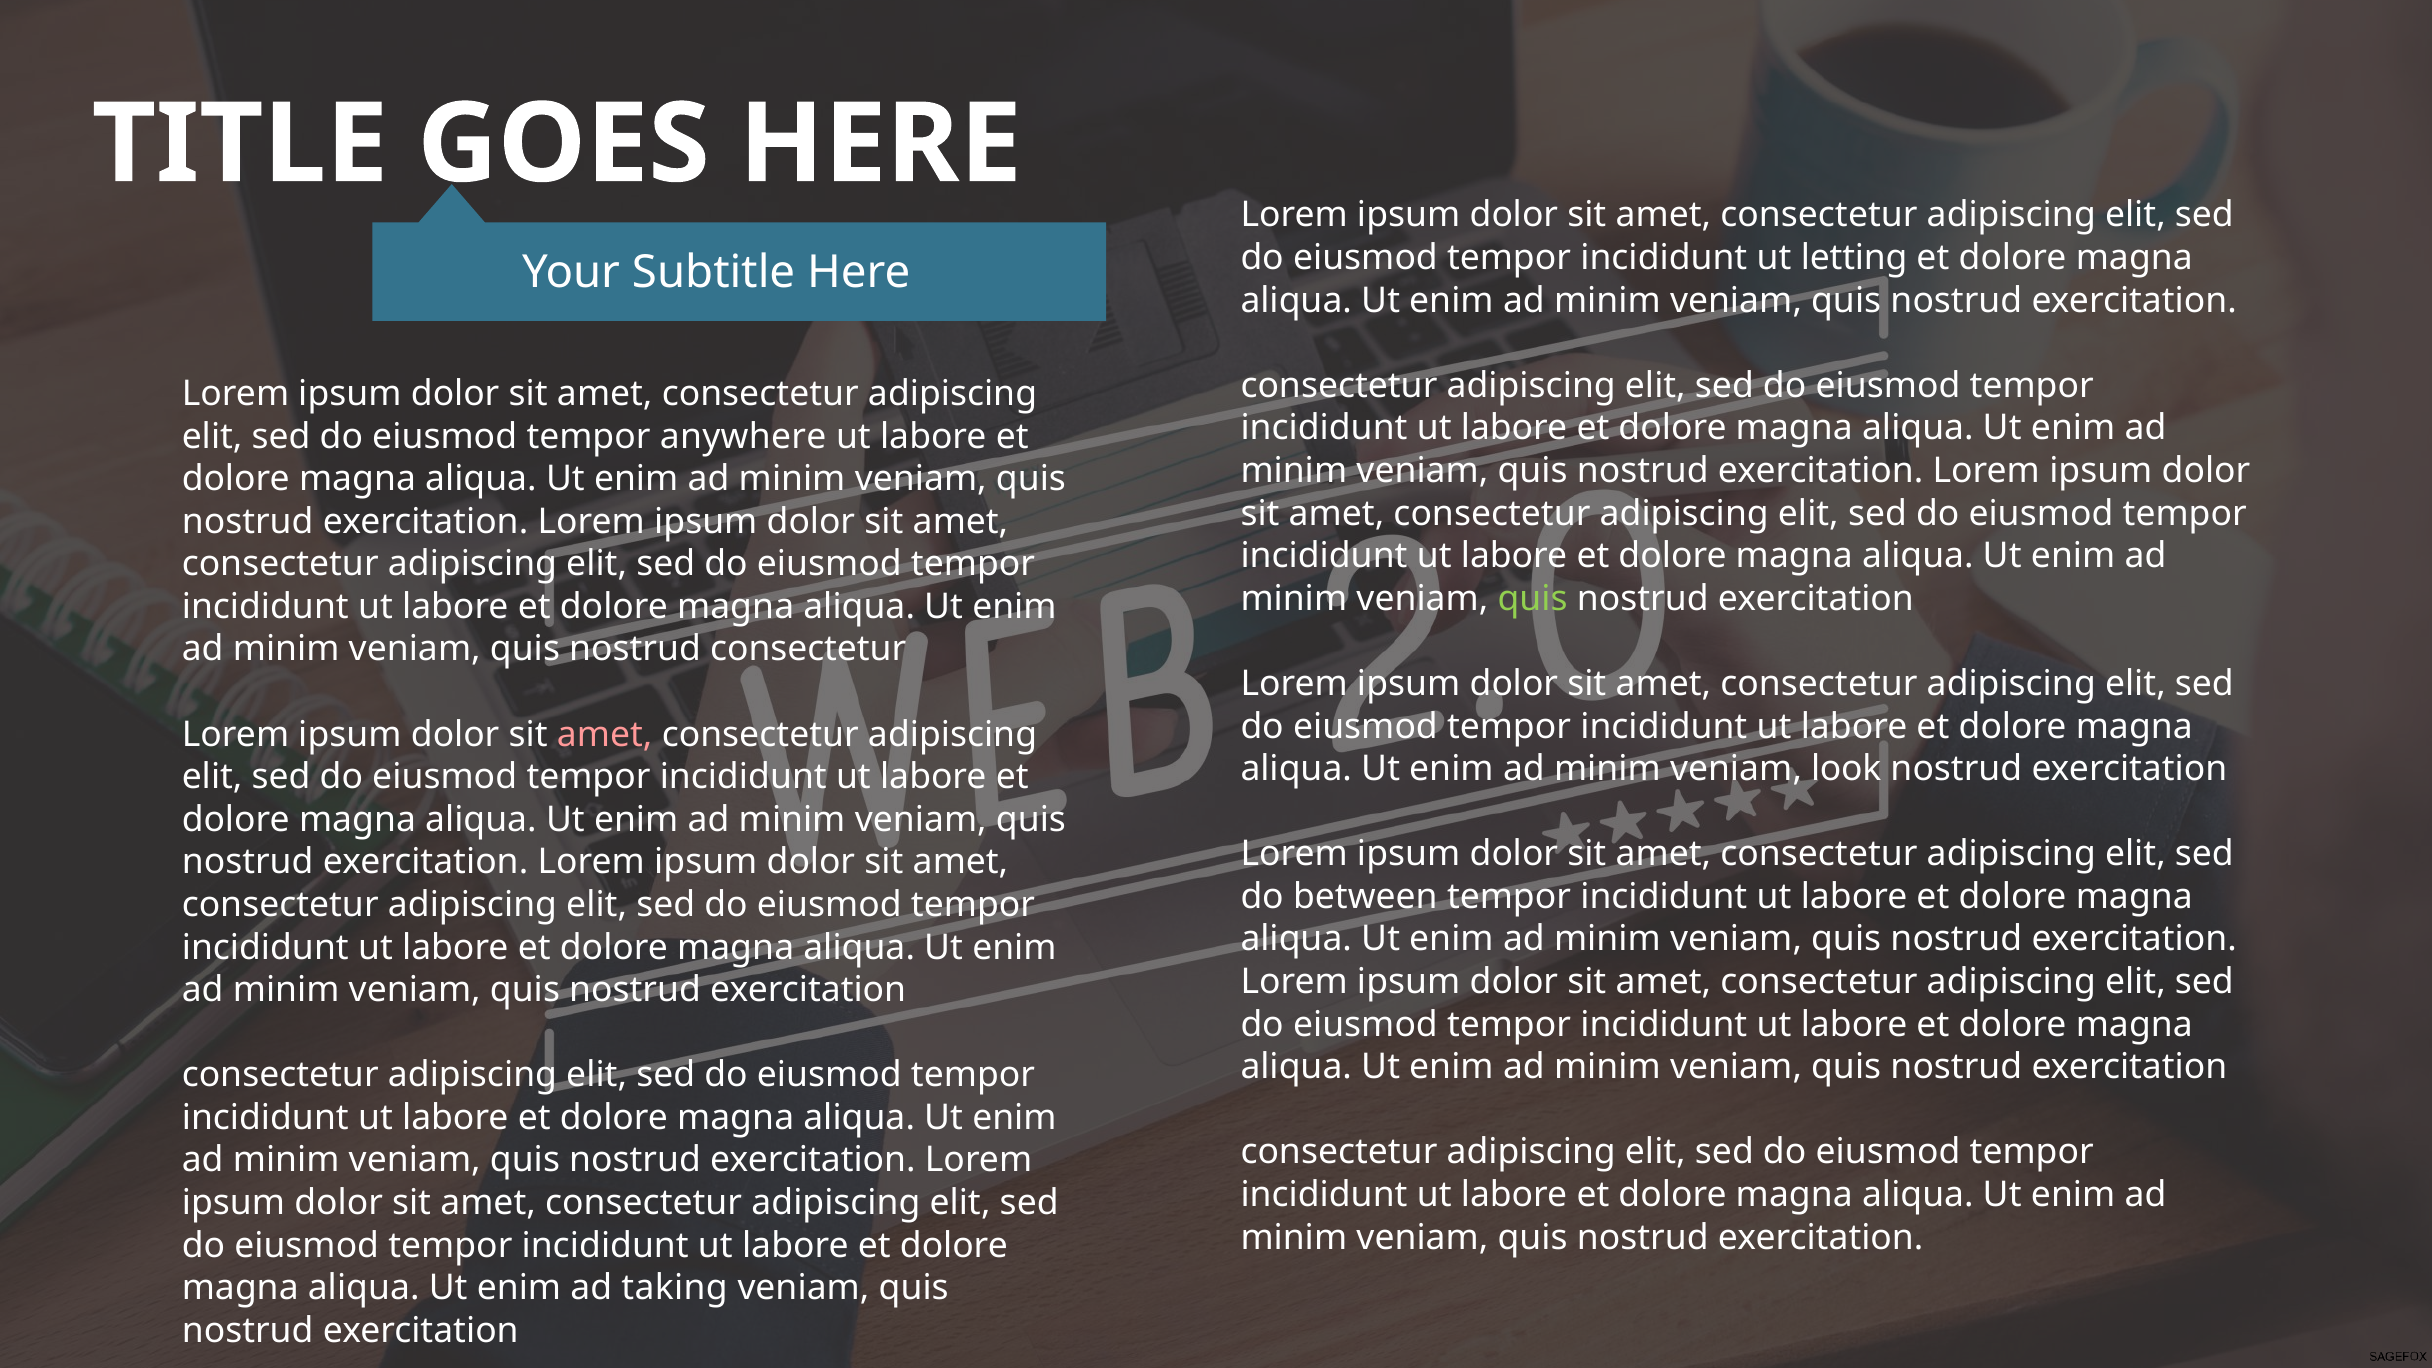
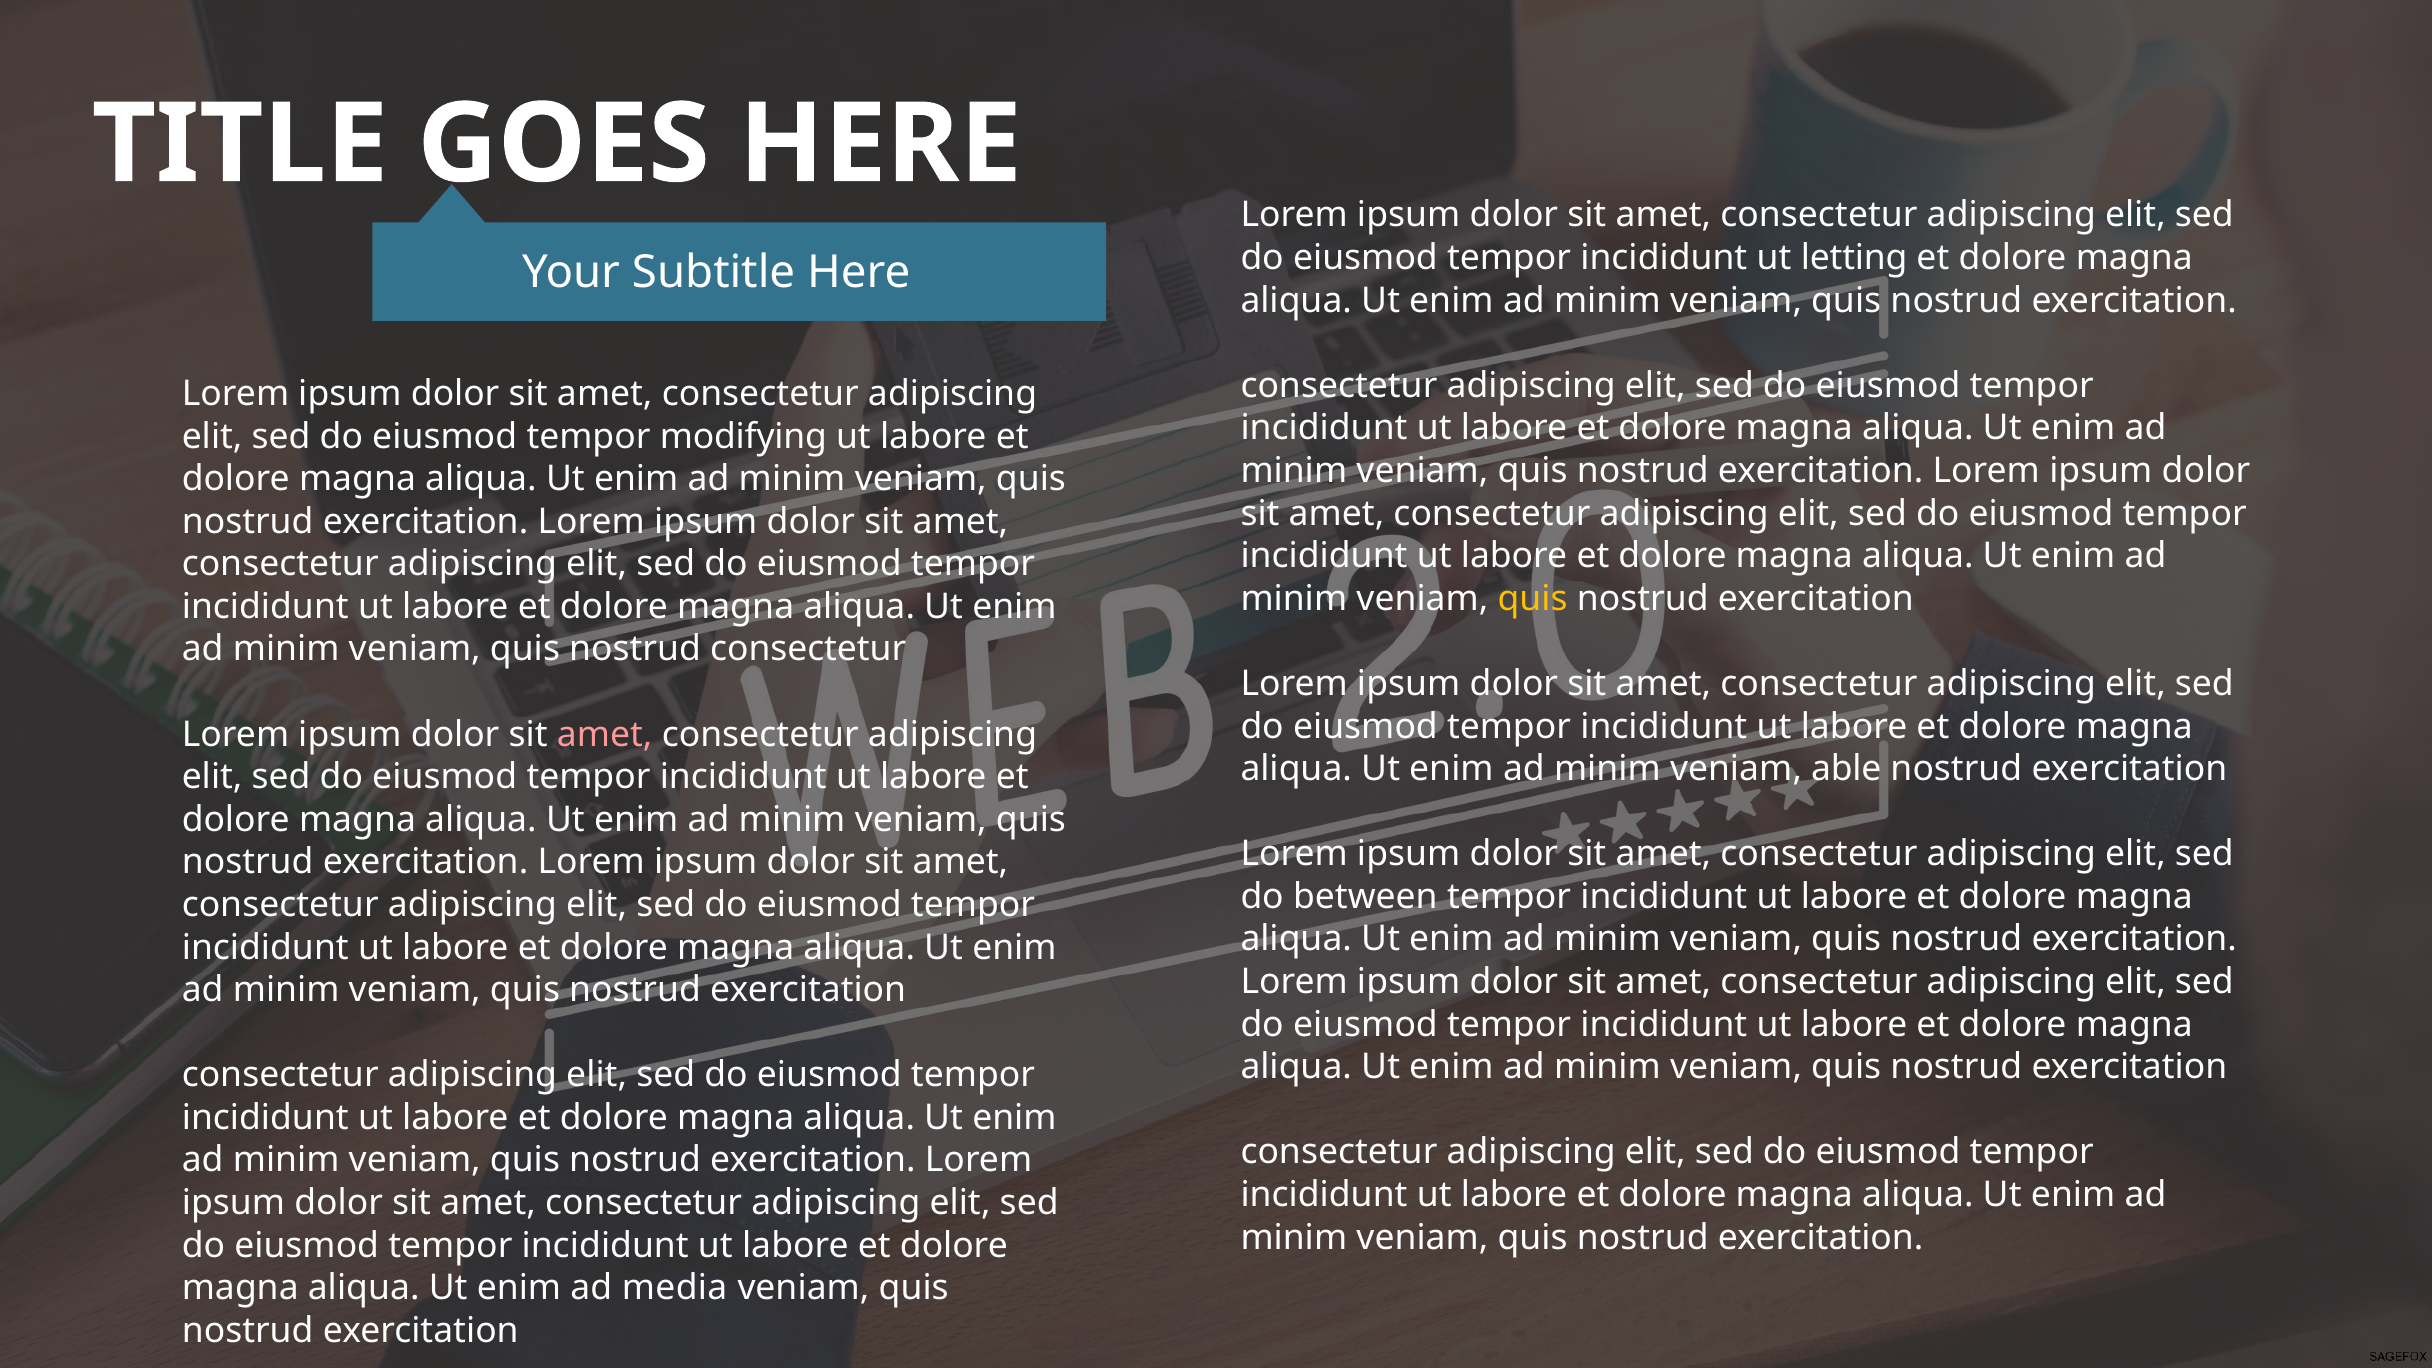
anywhere: anywhere -> modifying
quis at (1533, 599) colour: light green -> yellow
look: look -> able
taking: taking -> media
